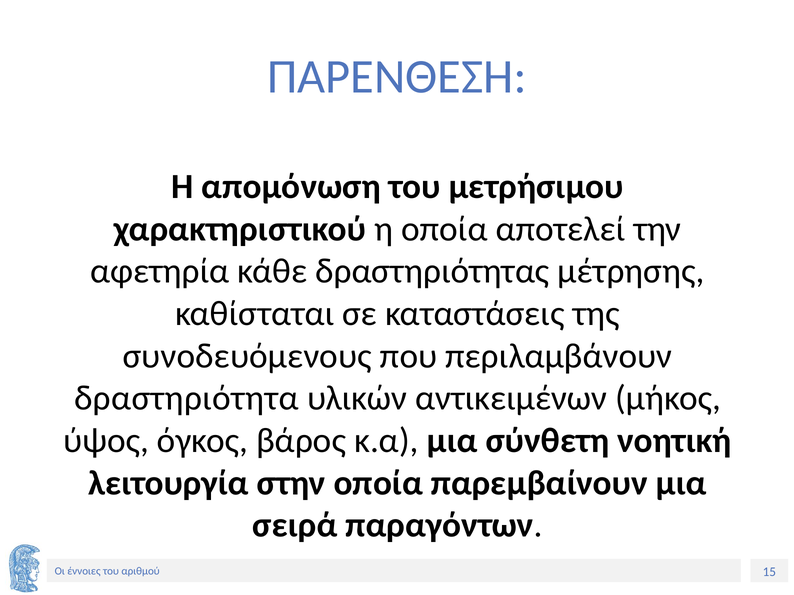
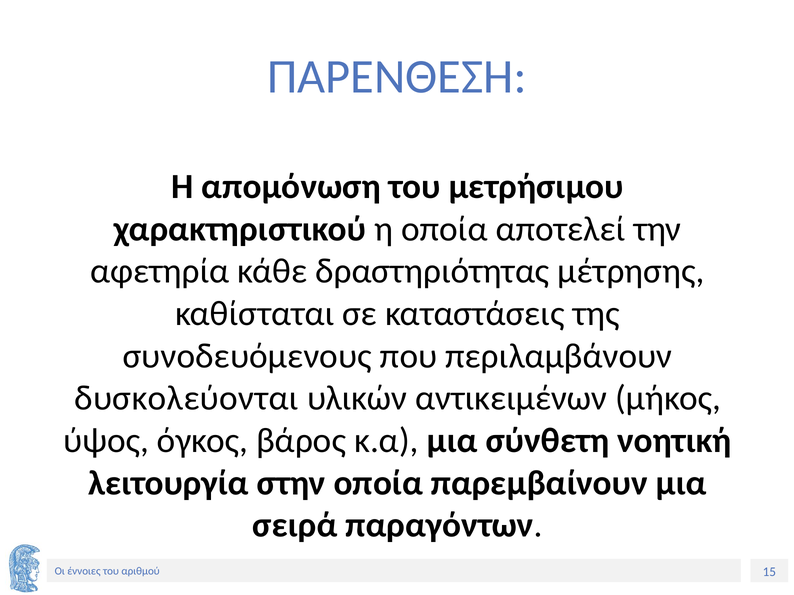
δραστηριότητα: δραστηριότητα -> δυσκολεύονται
